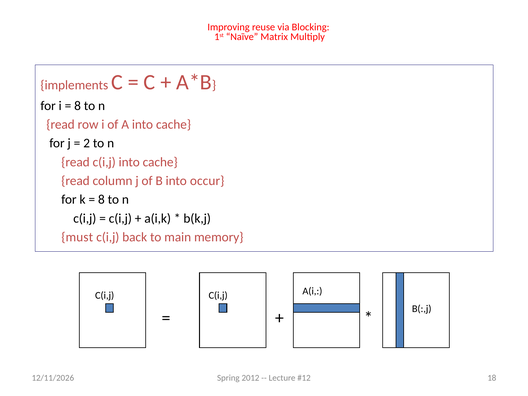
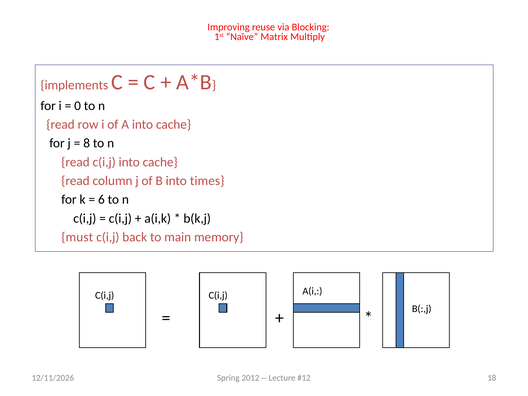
8 at (78, 106): 8 -> 0
2: 2 -> 8
occur: occur -> times
8 at (101, 200): 8 -> 6
